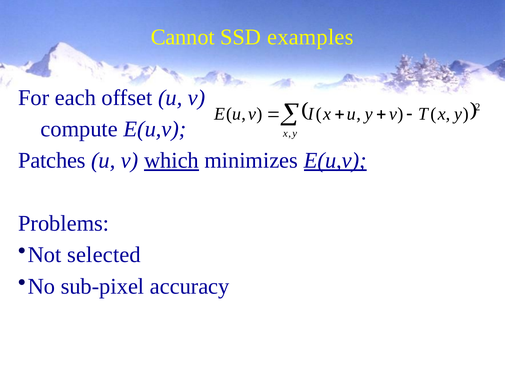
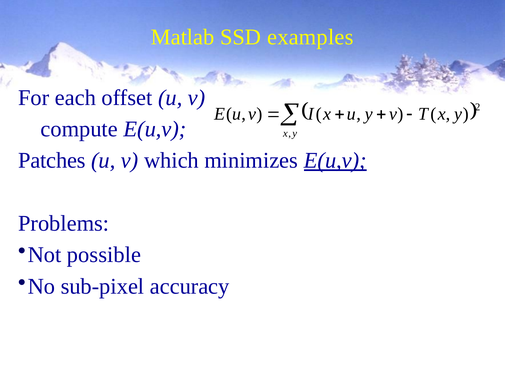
Cannot: Cannot -> Matlab
which underline: present -> none
selected: selected -> possible
